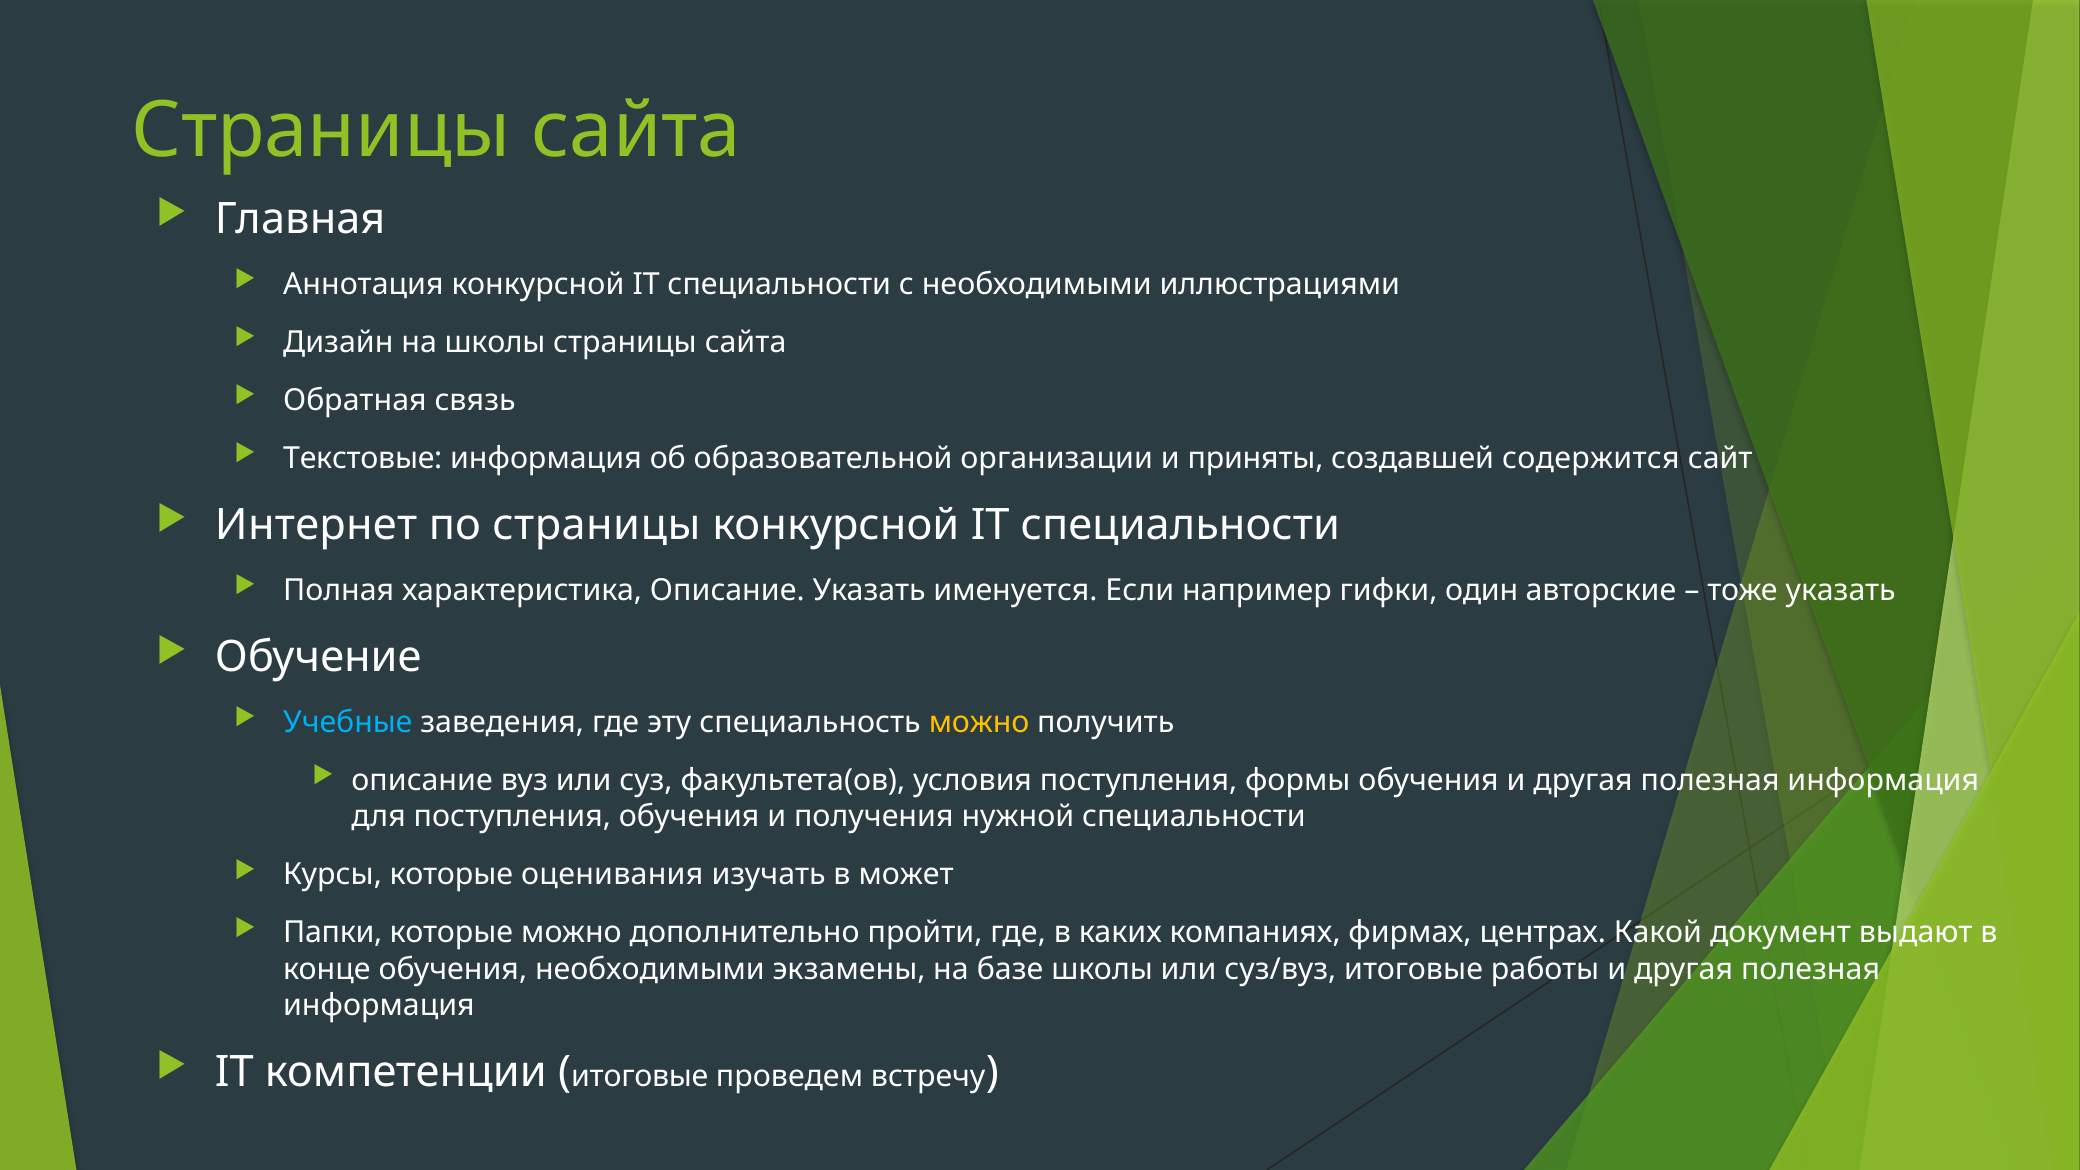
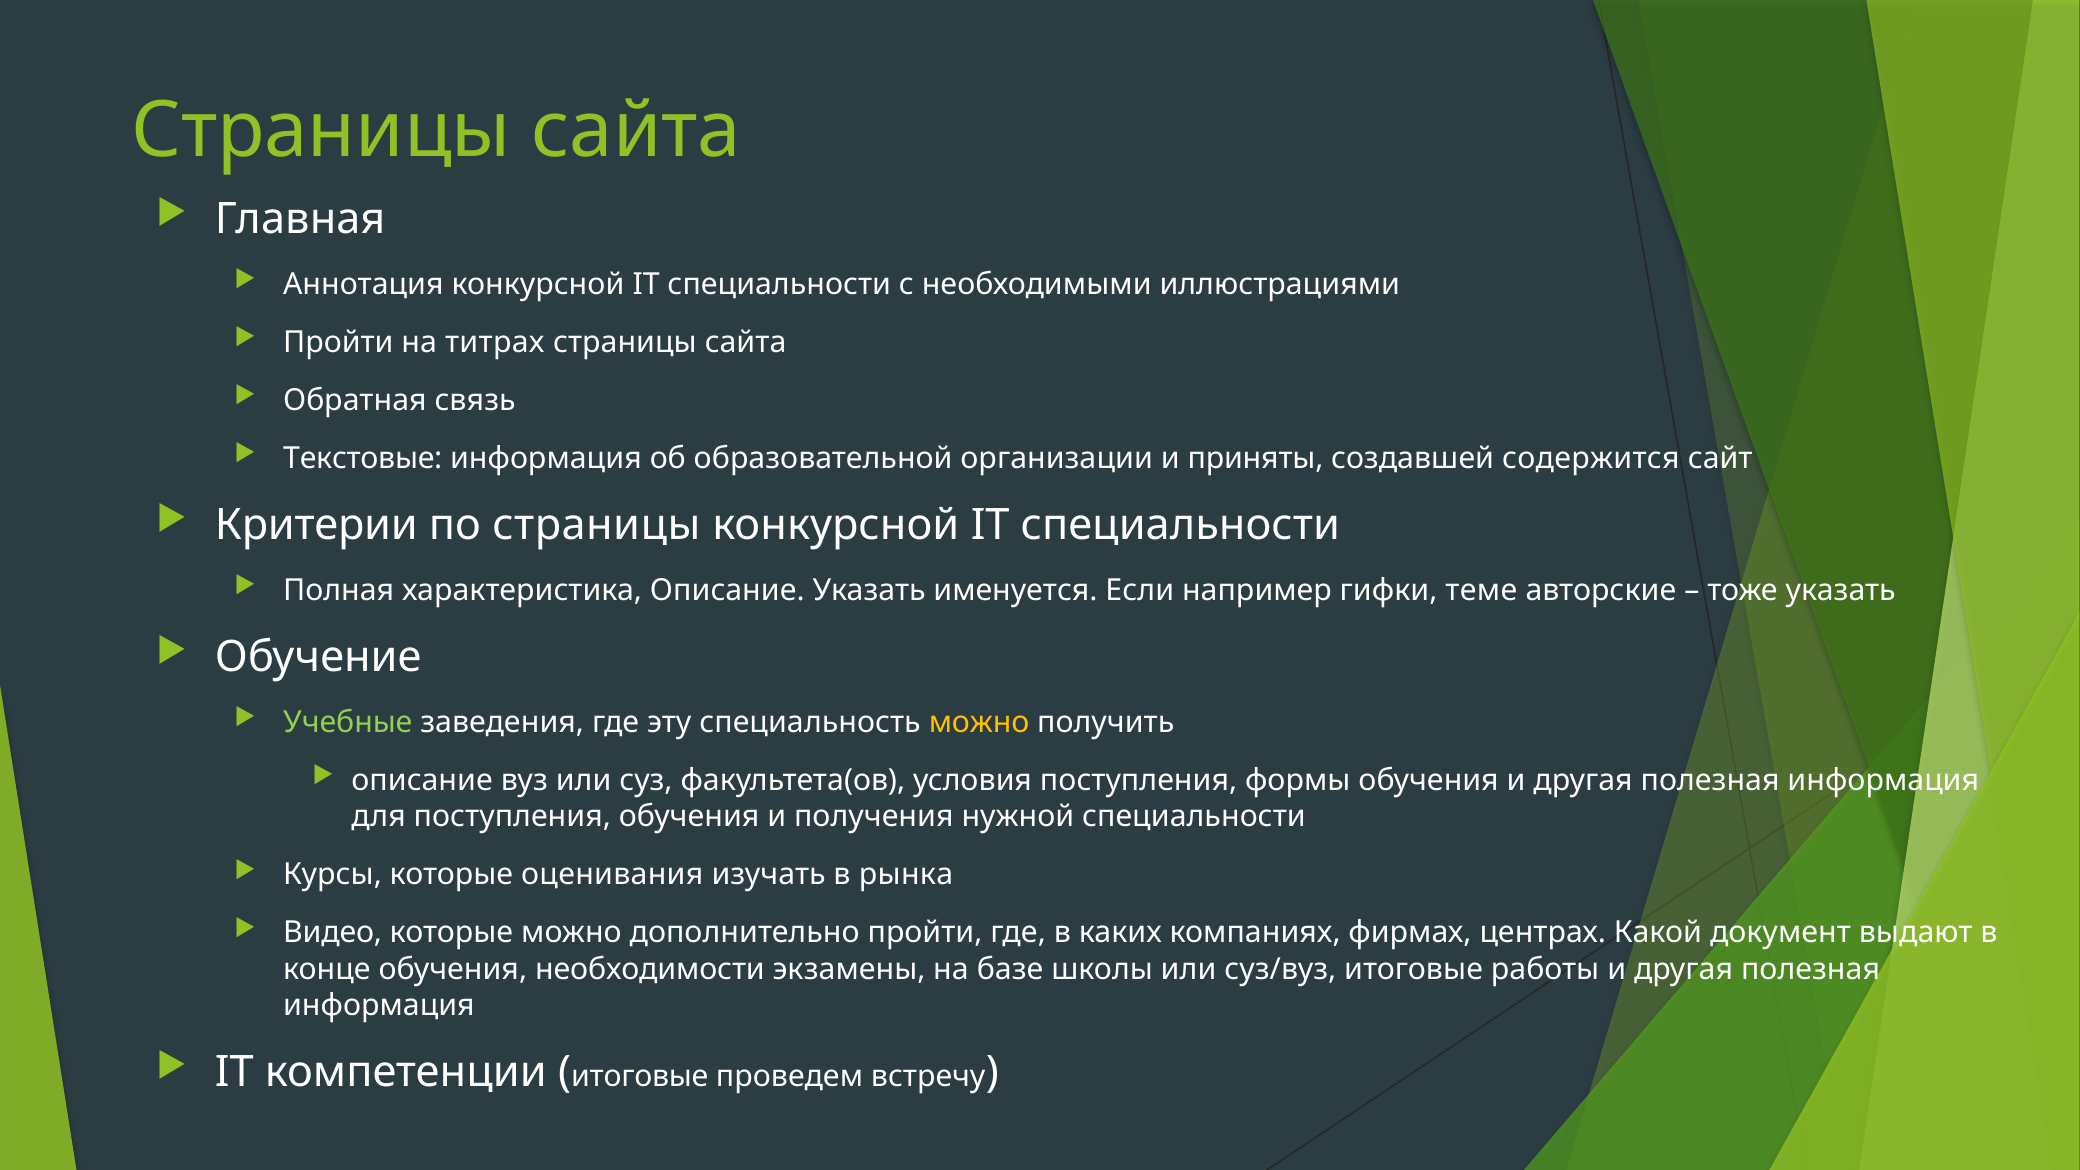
Дизайн at (338, 342): Дизайн -> Пройти
на школы: школы -> титрах
Интернет: Интернет -> Критерии
один: один -> теме
Учебные colour: light blue -> light green
может: может -> рынка
Папки: Папки -> Видео
обучения необходимыми: необходимыми -> необходимости
